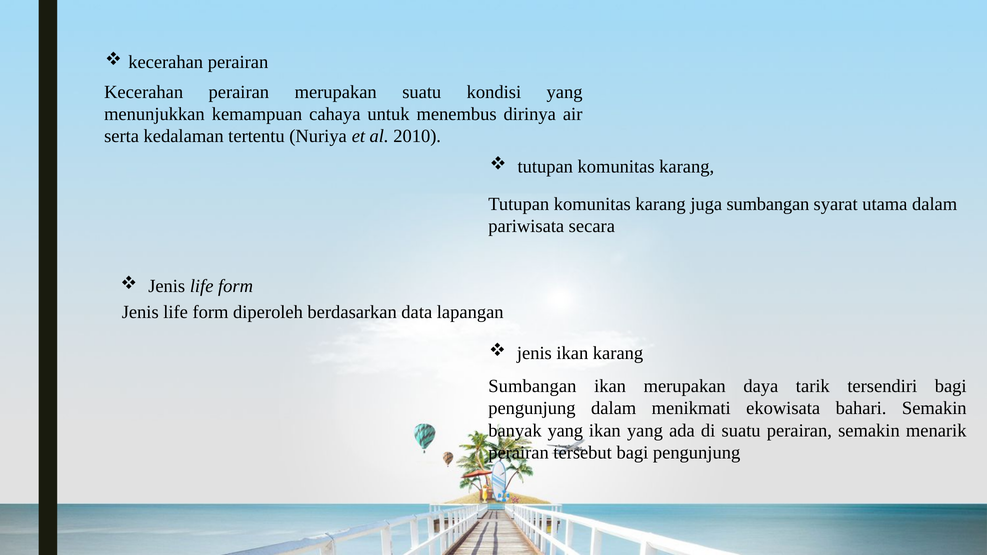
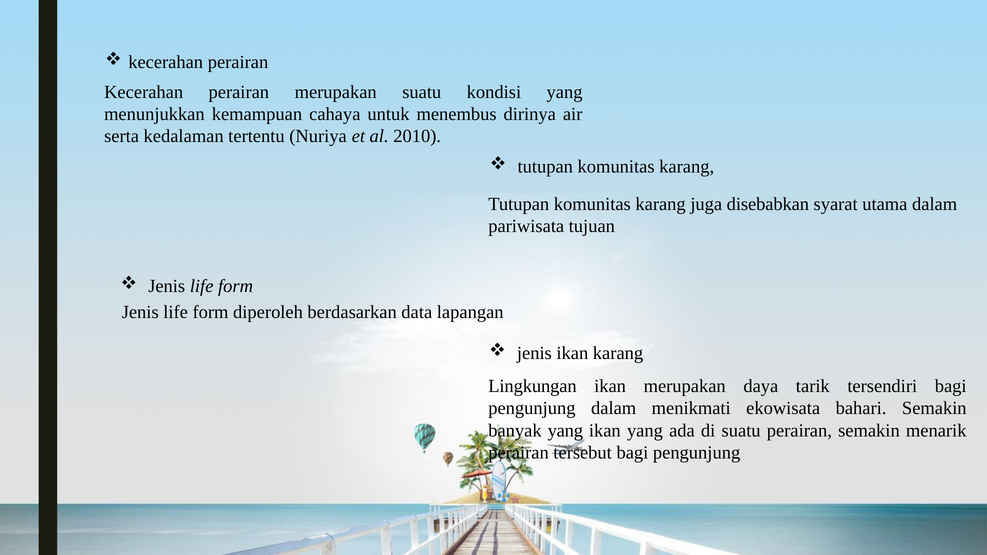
juga sumbangan: sumbangan -> disebabkan
secara: secara -> tujuan
Sumbangan at (532, 386): Sumbangan -> Lingkungan
